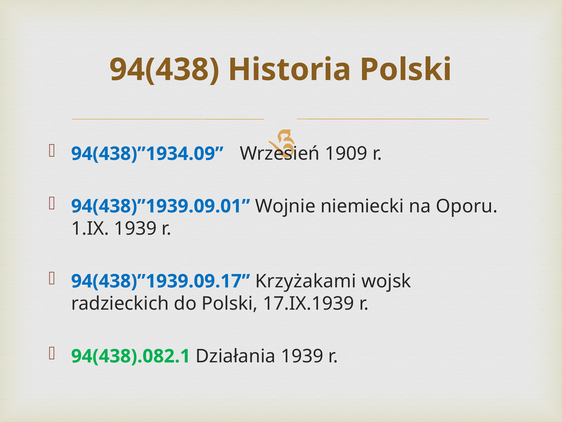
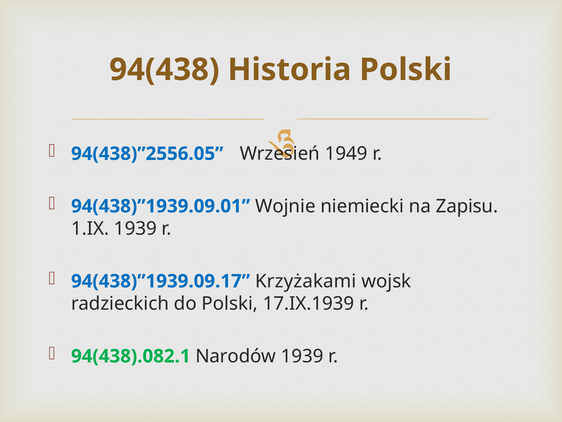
94(438)”1934.09: 94(438)”1934.09 -> 94(438)”2556.05
1909: 1909 -> 1949
Oporu: Oporu -> Zapisu
Działania: Działania -> Narodów
